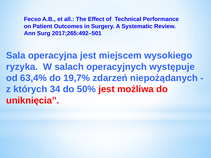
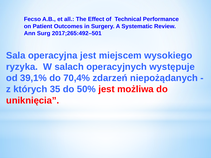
63,4%: 63,4% -> 39,1%
19,7%: 19,7% -> 70,4%
34: 34 -> 35
